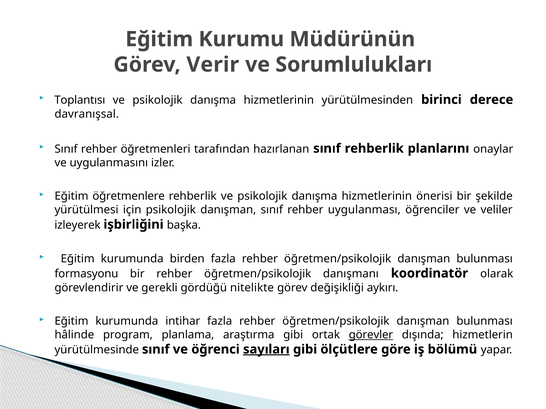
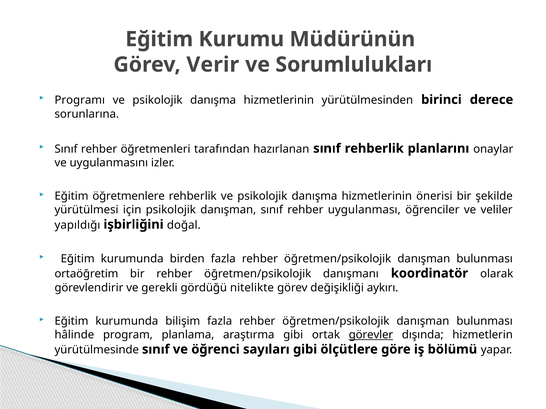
Toplantısı: Toplantısı -> Programı
davranışsal: davranışsal -> sorunlarına
izleyerek: izleyerek -> yapıldığı
başka: başka -> doğal
formasyonu: formasyonu -> ortaöğretim
intihar: intihar -> bilişim
sayıları underline: present -> none
